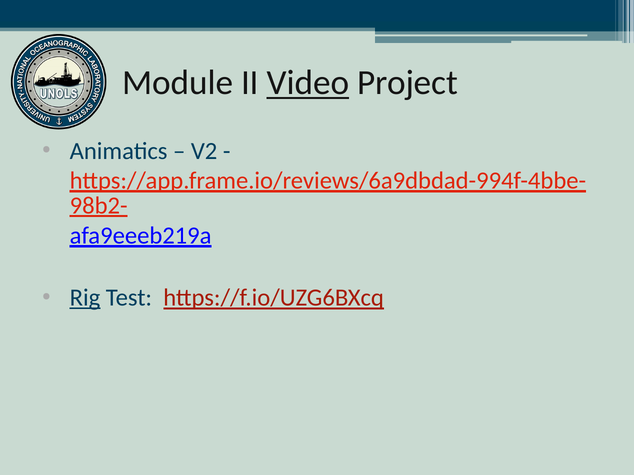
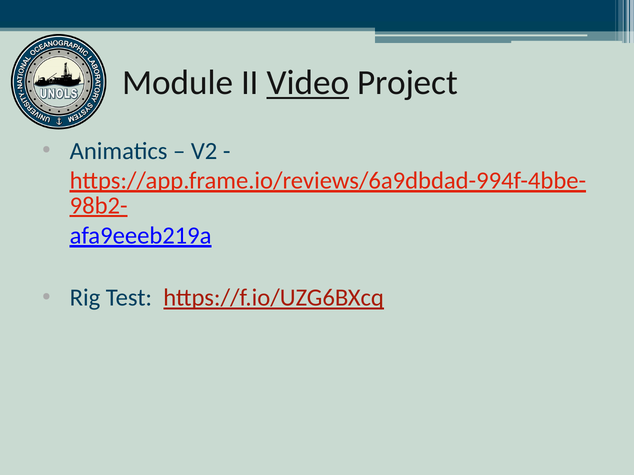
Rig underline: present -> none
